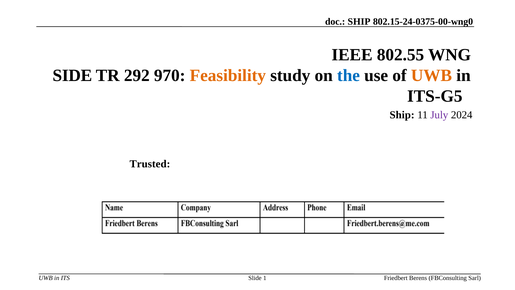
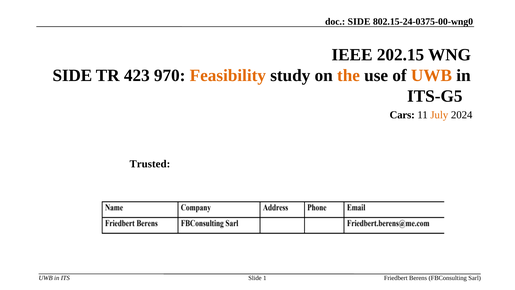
SHIP at (359, 21): SHIP -> SIDE
802.55: 802.55 -> 202.15
292: 292 -> 423
the colour: blue -> orange
Ship at (402, 115): Ship -> Cars
July colour: purple -> orange
